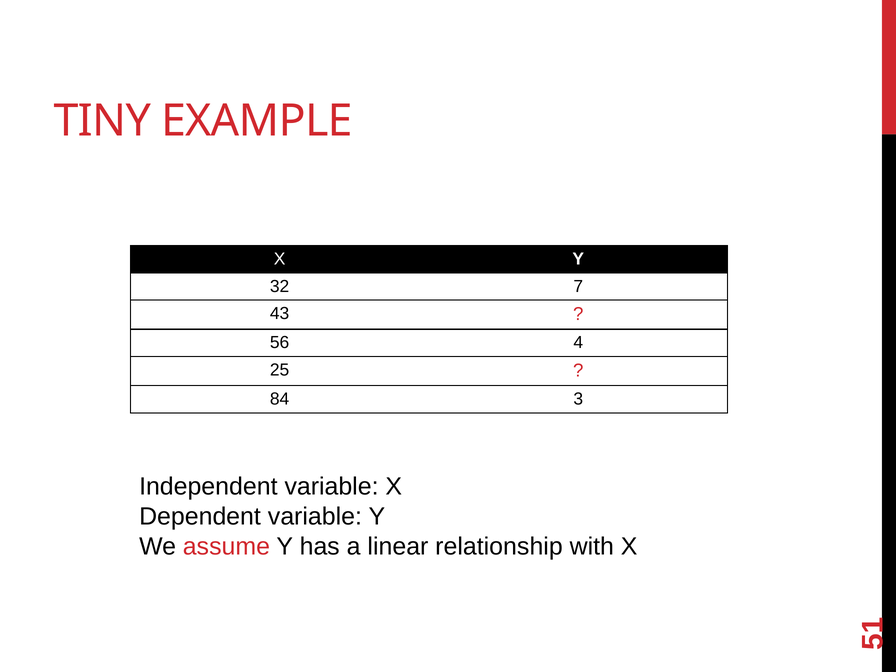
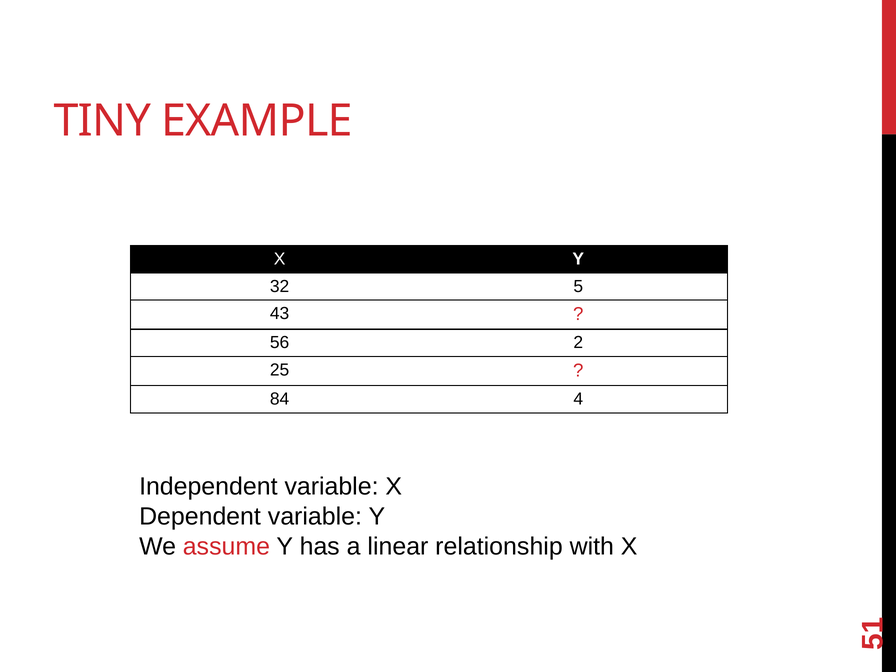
32 7: 7 -> 5
4: 4 -> 2
3: 3 -> 4
